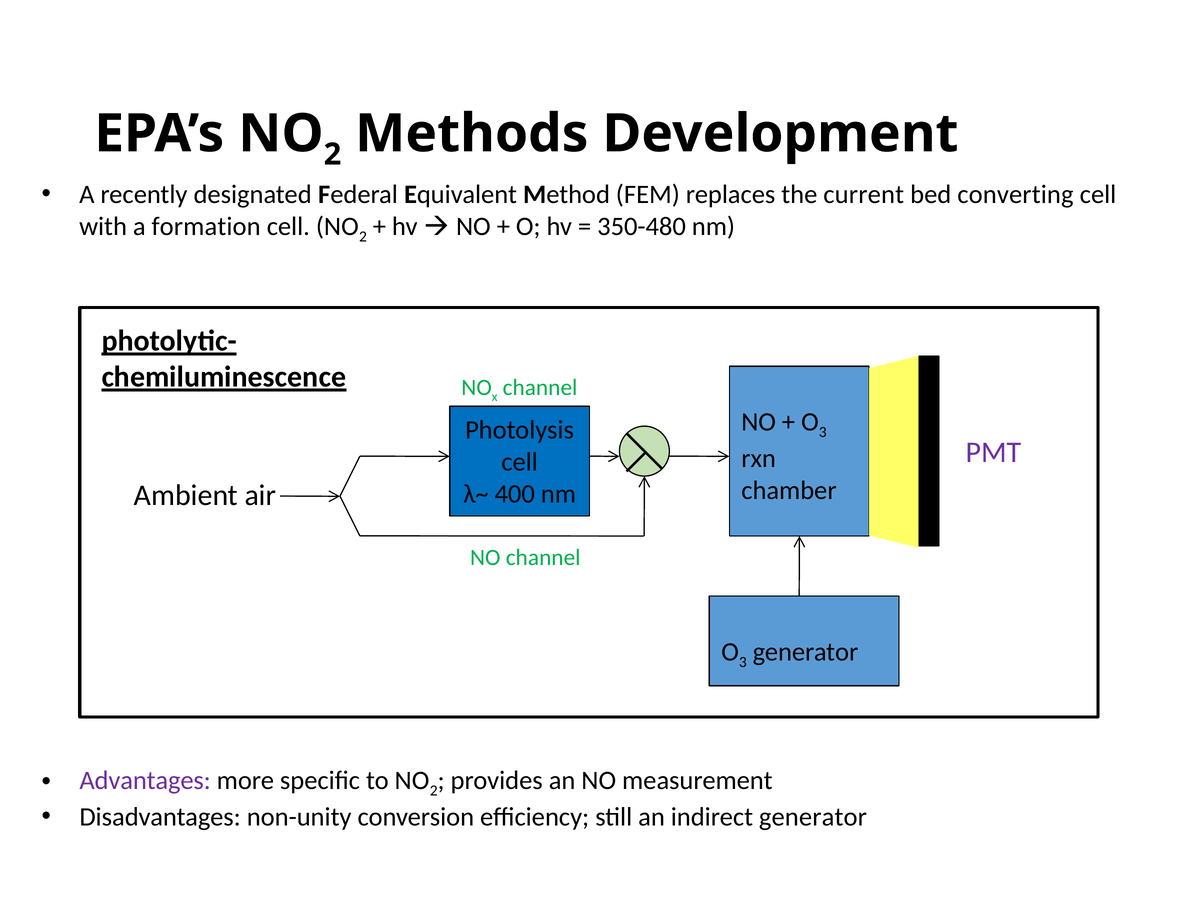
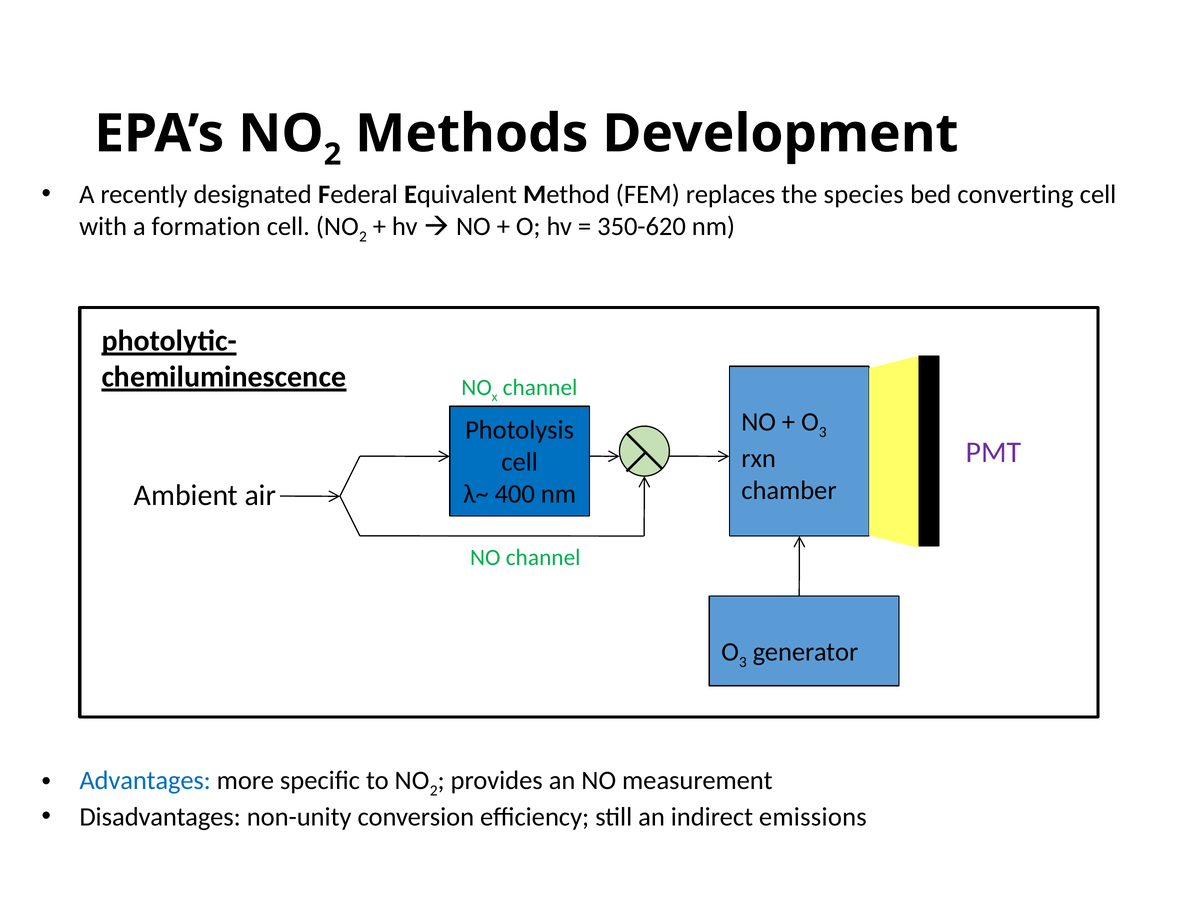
current: current -> species
350-480: 350-480 -> 350-620
Advantages colour: purple -> blue
indirect generator: generator -> emissions
